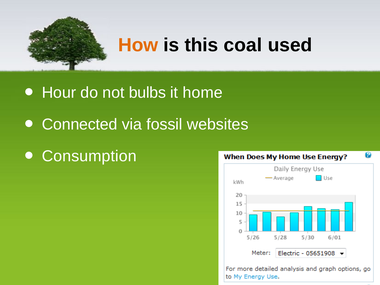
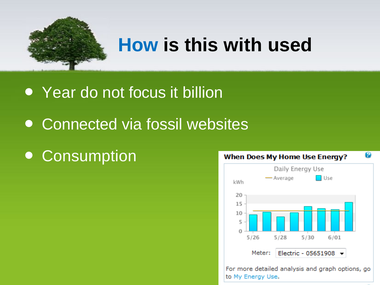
How colour: orange -> blue
coal: coal -> with
Hour: Hour -> Year
bulbs: bulbs -> focus
home: home -> billion
